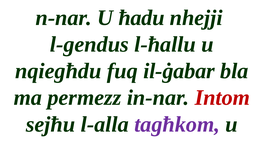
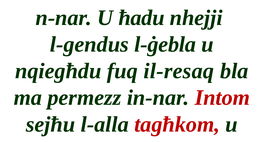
l-ħallu: l-ħallu -> l-ġebla
il-ġabar: il-ġabar -> il-resaq
tagħkom colour: purple -> red
